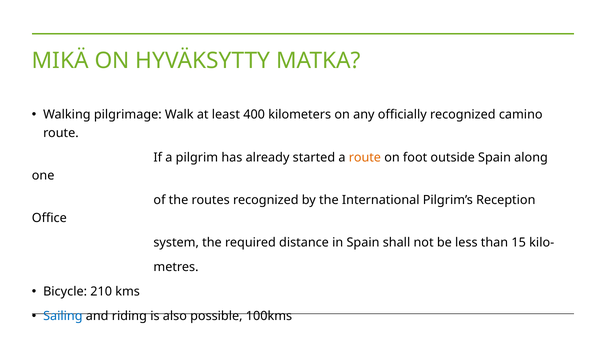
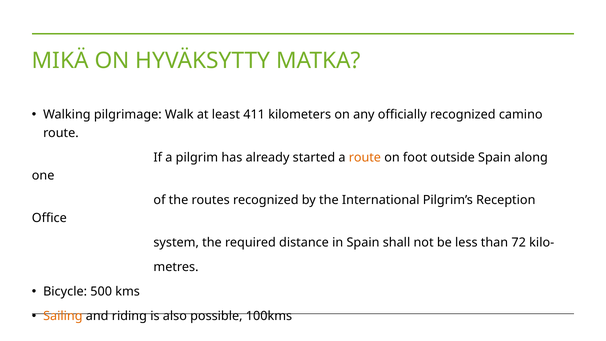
400: 400 -> 411
15: 15 -> 72
210: 210 -> 500
Sailing colour: blue -> orange
